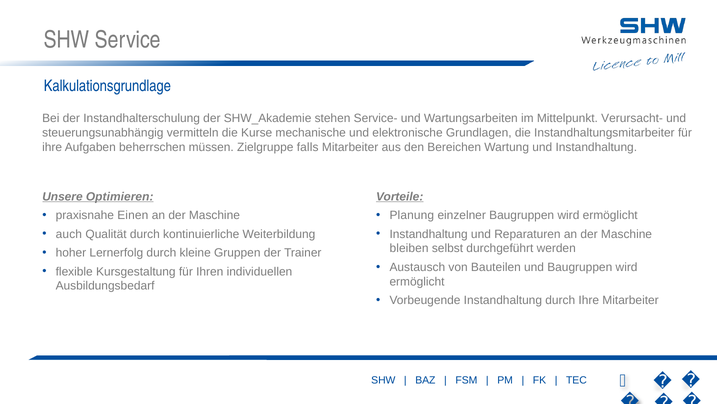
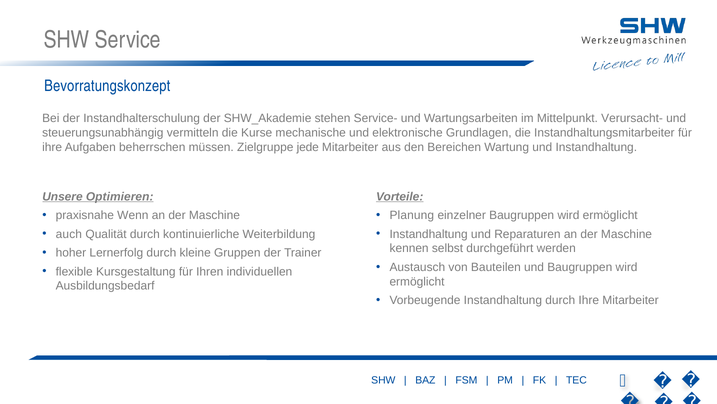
Kalkulationsgrundlage: Kalkulationsgrundlage -> Bevorratungskonzept
falls: falls -> jede
Einen: Einen -> Wenn
bleiben: bleiben -> kennen
